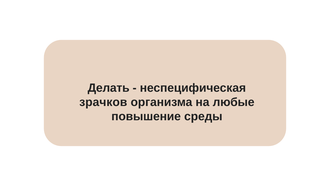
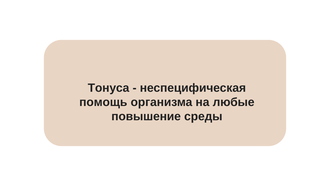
Делать: Делать -> Тонуса
зрачков: зрачков -> помощь
